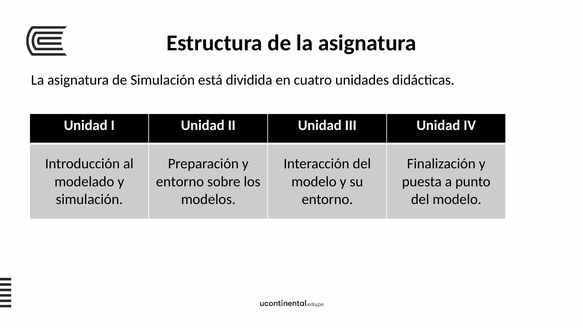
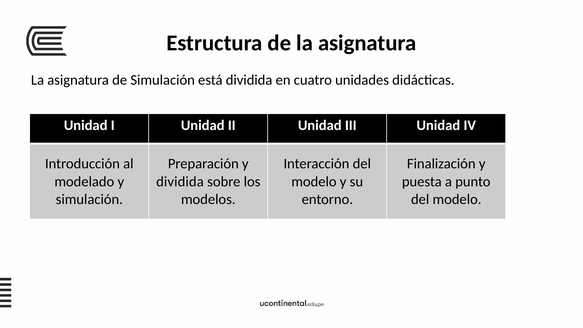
entorno at (180, 182): entorno -> dividida
